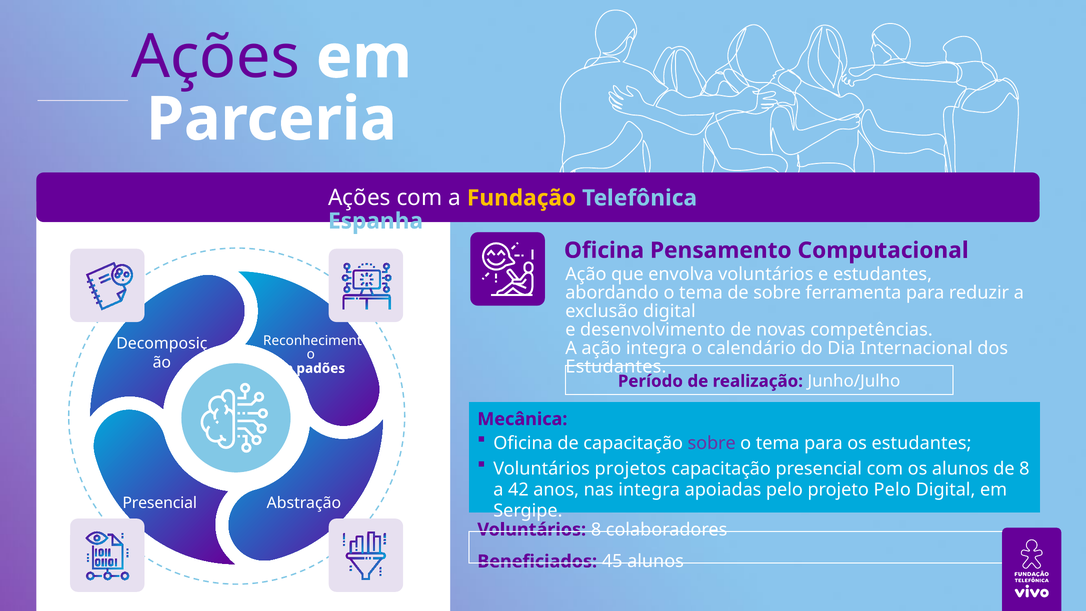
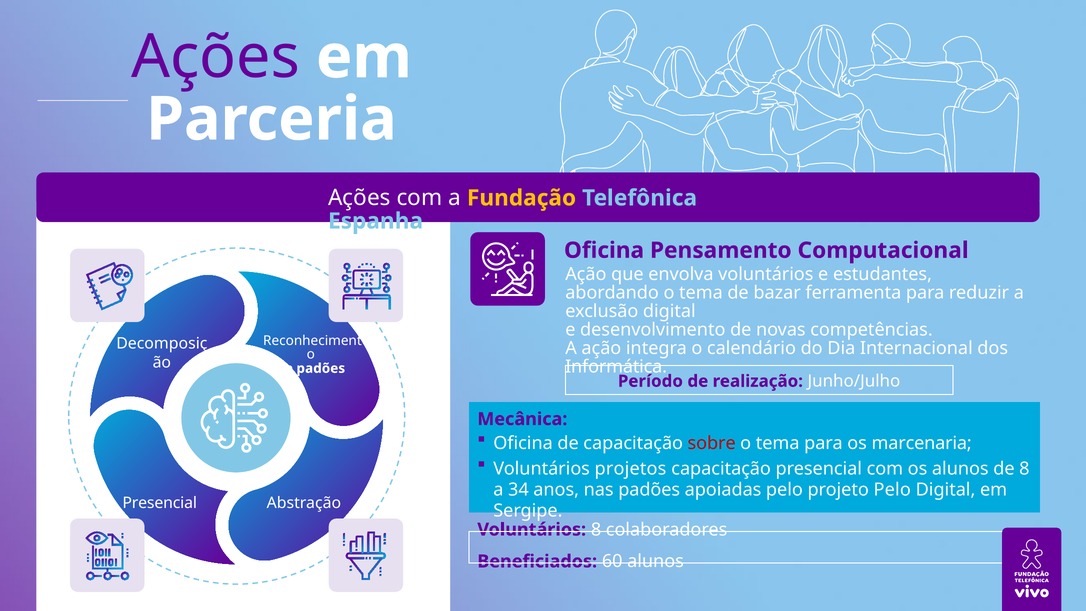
de sobre: sobre -> bazar
Estudantes at (616, 367): Estudantes -> Informática
sobre at (712, 443) colour: purple -> red
os estudantes: estudantes -> marcenaria
42: 42 -> 34
nas integra: integra -> padões
45: 45 -> 60
